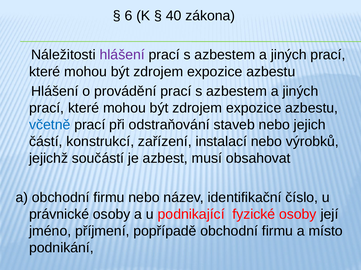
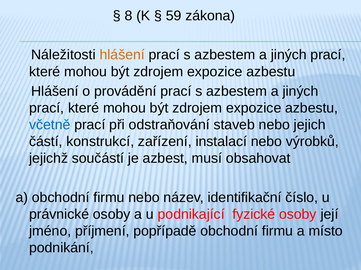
6: 6 -> 8
40: 40 -> 59
hlášení at (122, 55) colour: purple -> orange
